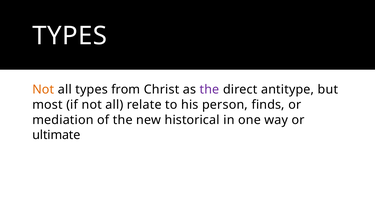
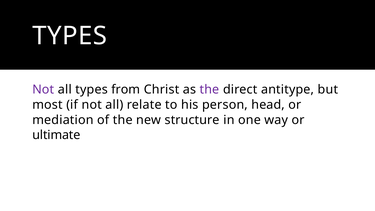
Not at (43, 90) colour: orange -> purple
finds: finds -> head
historical: historical -> structure
